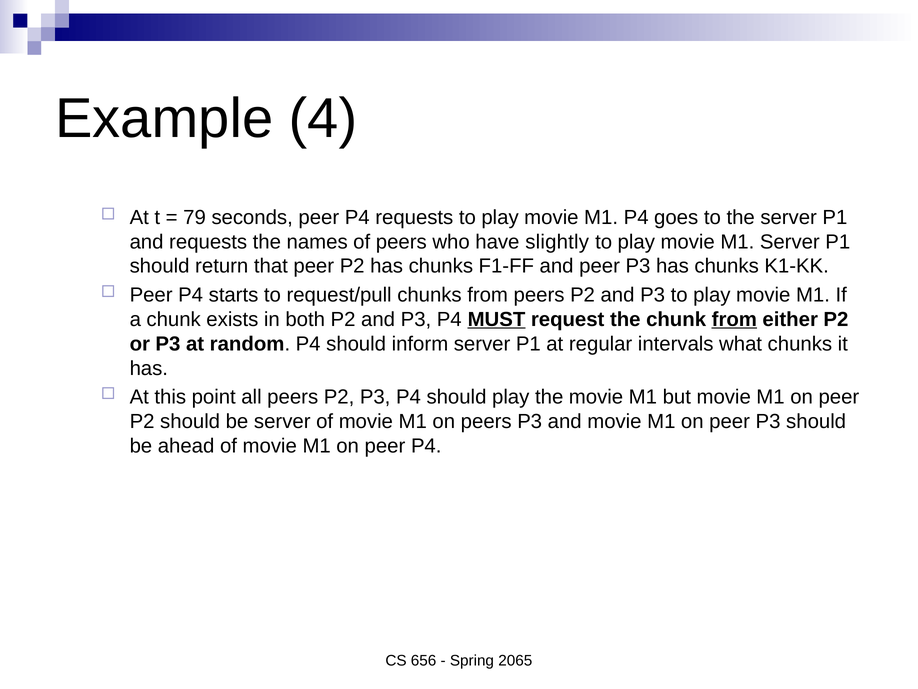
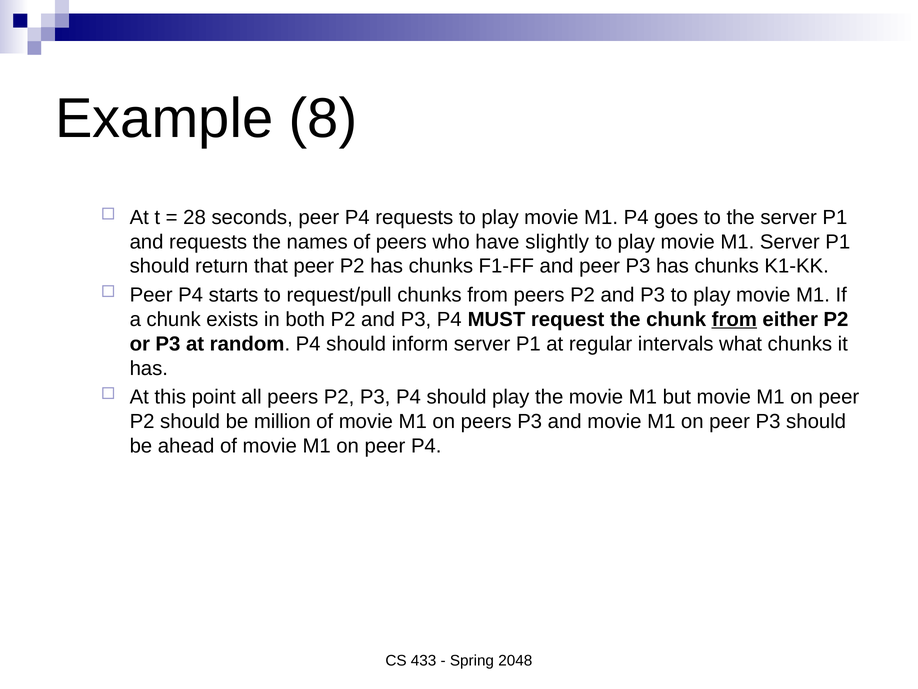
4: 4 -> 8
79: 79 -> 28
MUST underline: present -> none
be server: server -> million
656: 656 -> 433
2065: 2065 -> 2048
